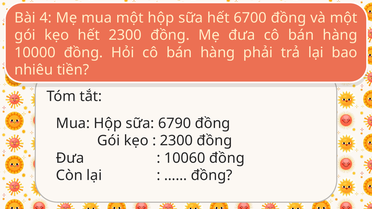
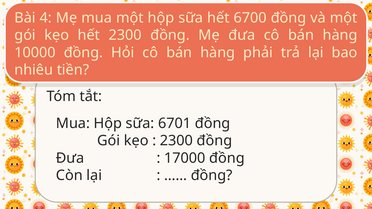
6790: 6790 -> 6701
10060: 10060 -> 17000
